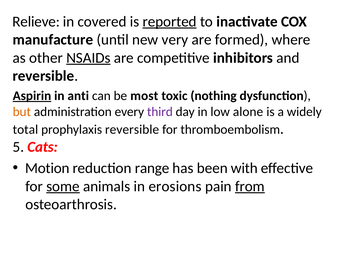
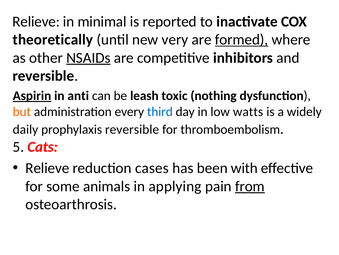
covered: covered -> minimal
reported underline: present -> none
manufacture: manufacture -> theoretically
formed underline: none -> present
most: most -> leash
third colour: purple -> blue
alone: alone -> watts
total: total -> daily
Motion at (47, 168): Motion -> Relieve
range: range -> cases
some underline: present -> none
erosions: erosions -> applying
